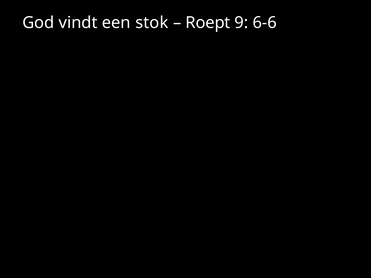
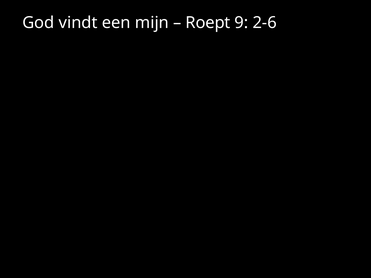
stok: stok -> mijn
6-6: 6-6 -> 2-6
